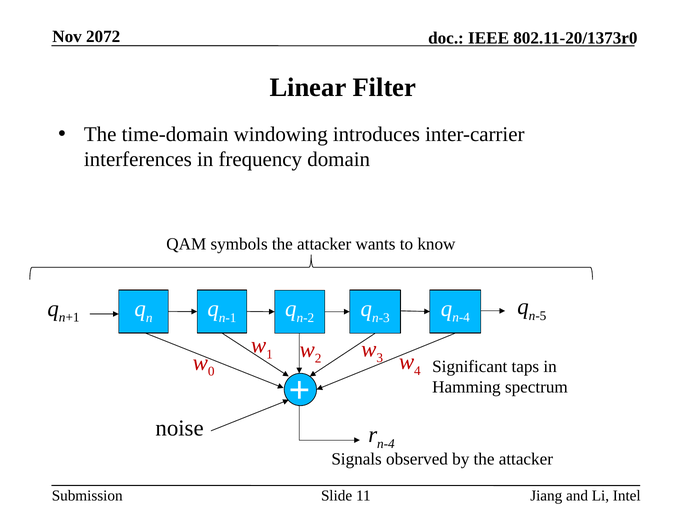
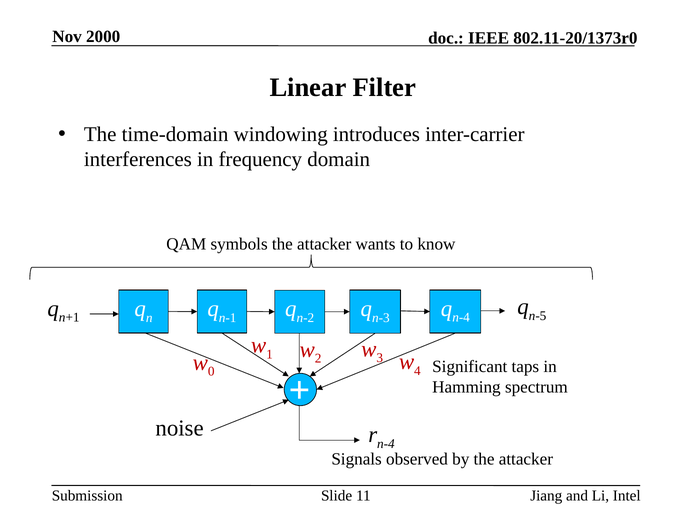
2072: 2072 -> 2000
